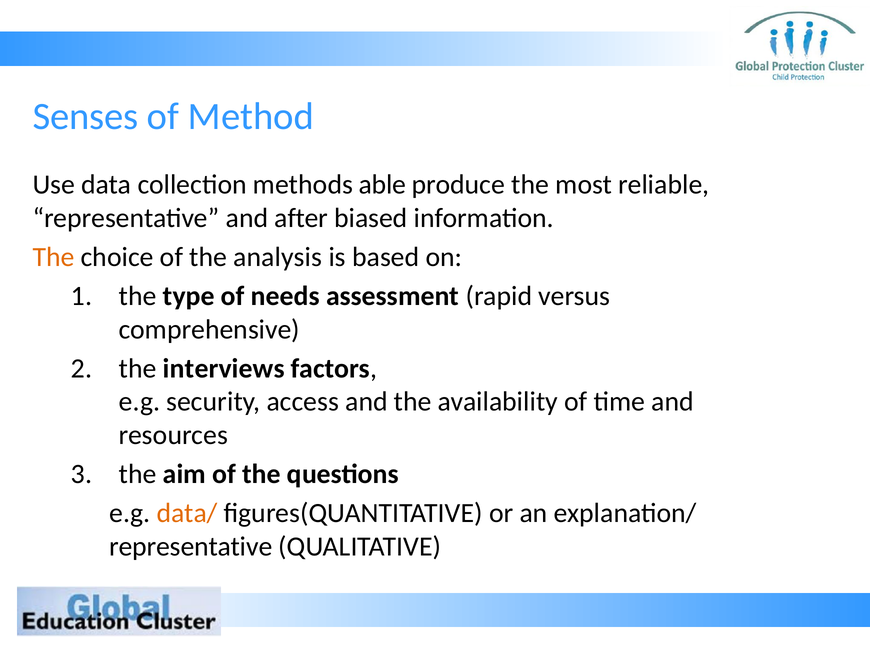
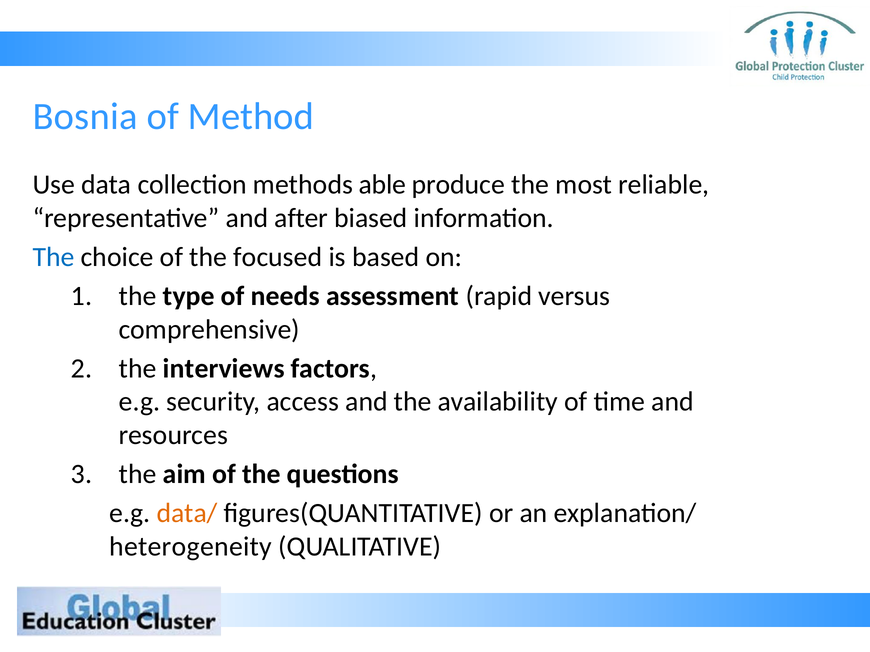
Senses: Senses -> Bosnia
The at (54, 257) colour: orange -> blue
analysis: analysis -> focused
representative at (191, 547): representative -> heterogeneity
